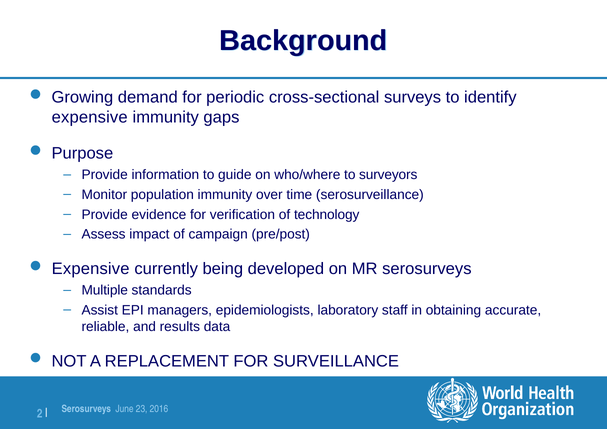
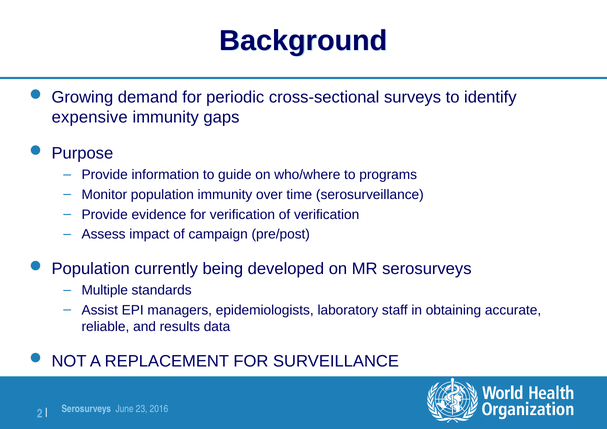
surveyors: surveyors -> programs
of technology: technology -> verification
Expensive at (91, 269): Expensive -> Population
